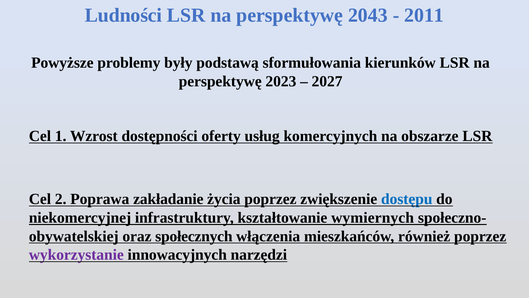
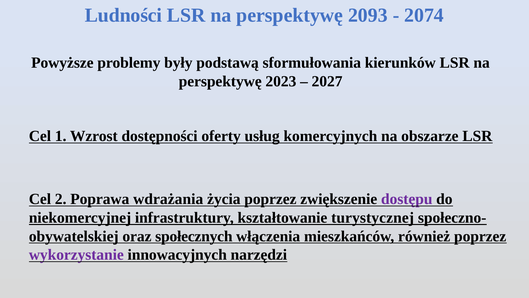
2043: 2043 -> 2093
2011: 2011 -> 2074
zakładanie: zakładanie -> wdrażania
dostępu colour: blue -> purple
wymiernych: wymiernych -> turystycznej
